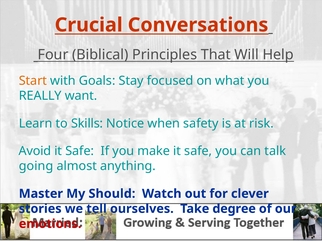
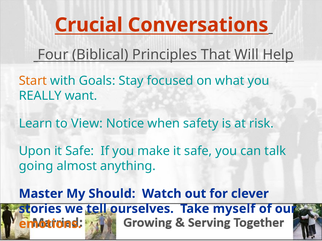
Skills: Skills -> View
Avoid: Avoid -> Upon
degree: degree -> myself
emotions colour: red -> orange
